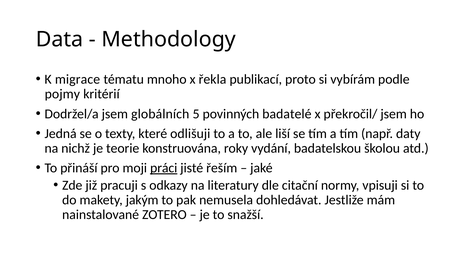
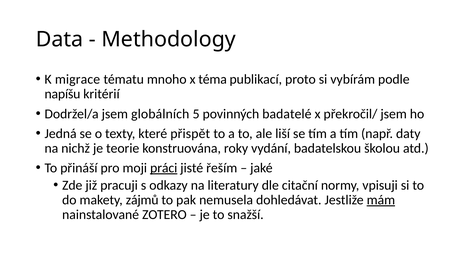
řekla: řekla -> téma
pojmy: pojmy -> napíšu
odlišuji: odlišuji -> přispět
jakým: jakým -> zájmů
mám underline: none -> present
